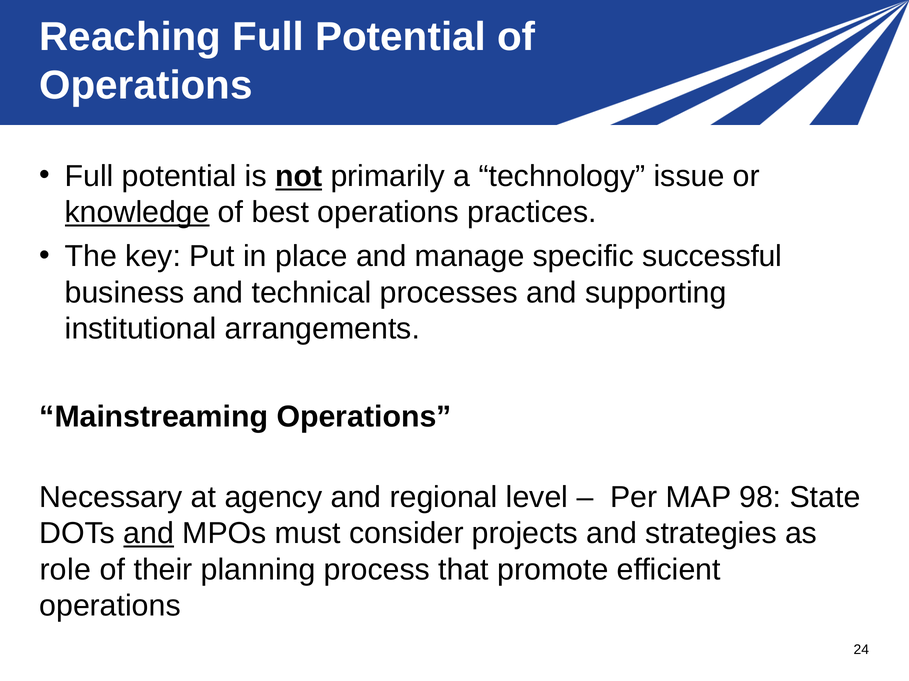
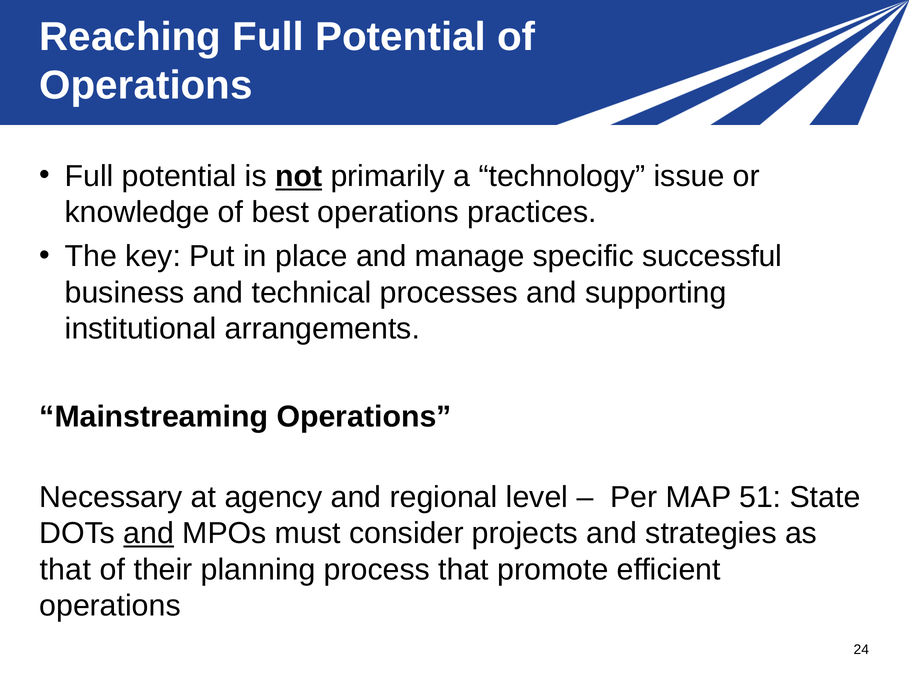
knowledge underline: present -> none
98: 98 -> 51
role at (65, 570): role -> that
